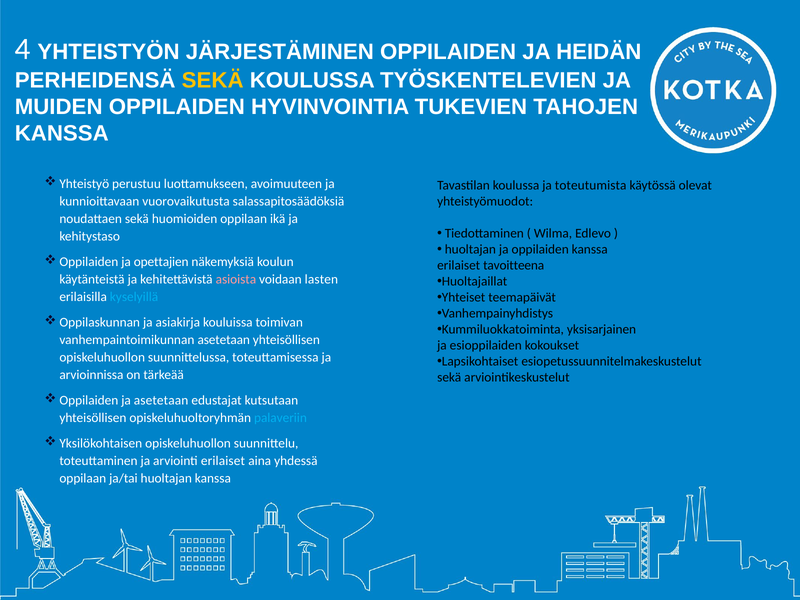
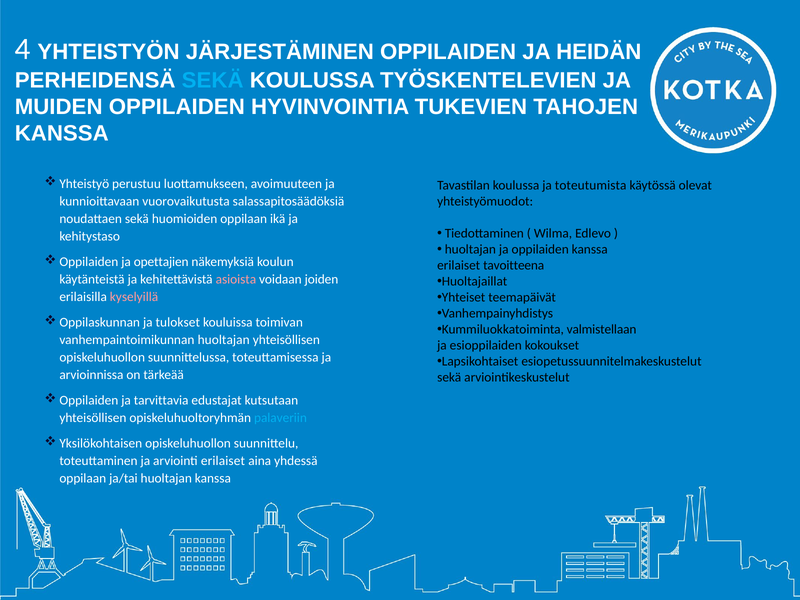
SEKÄ at (213, 80) colour: yellow -> light blue
lasten: lasten -> joiden
kyselyillä colour: light blue -> pink
asiakirja: asiakirja -> tulokset
yksisarjainen: yksisarjainen -> valmistellaan
vanhempaintoimikunnan asetetaan: asetetaan -> huoltajan
ja asetetaan: asetetaan -> tarvittavia
